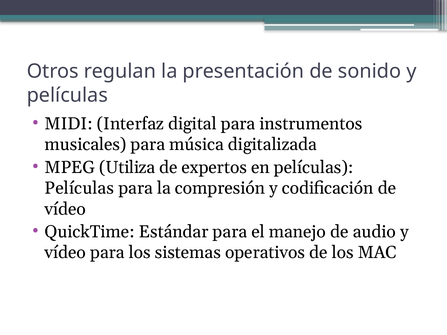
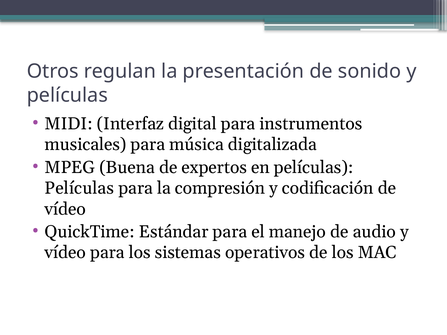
Utiliza: Utiliza -> Buena
